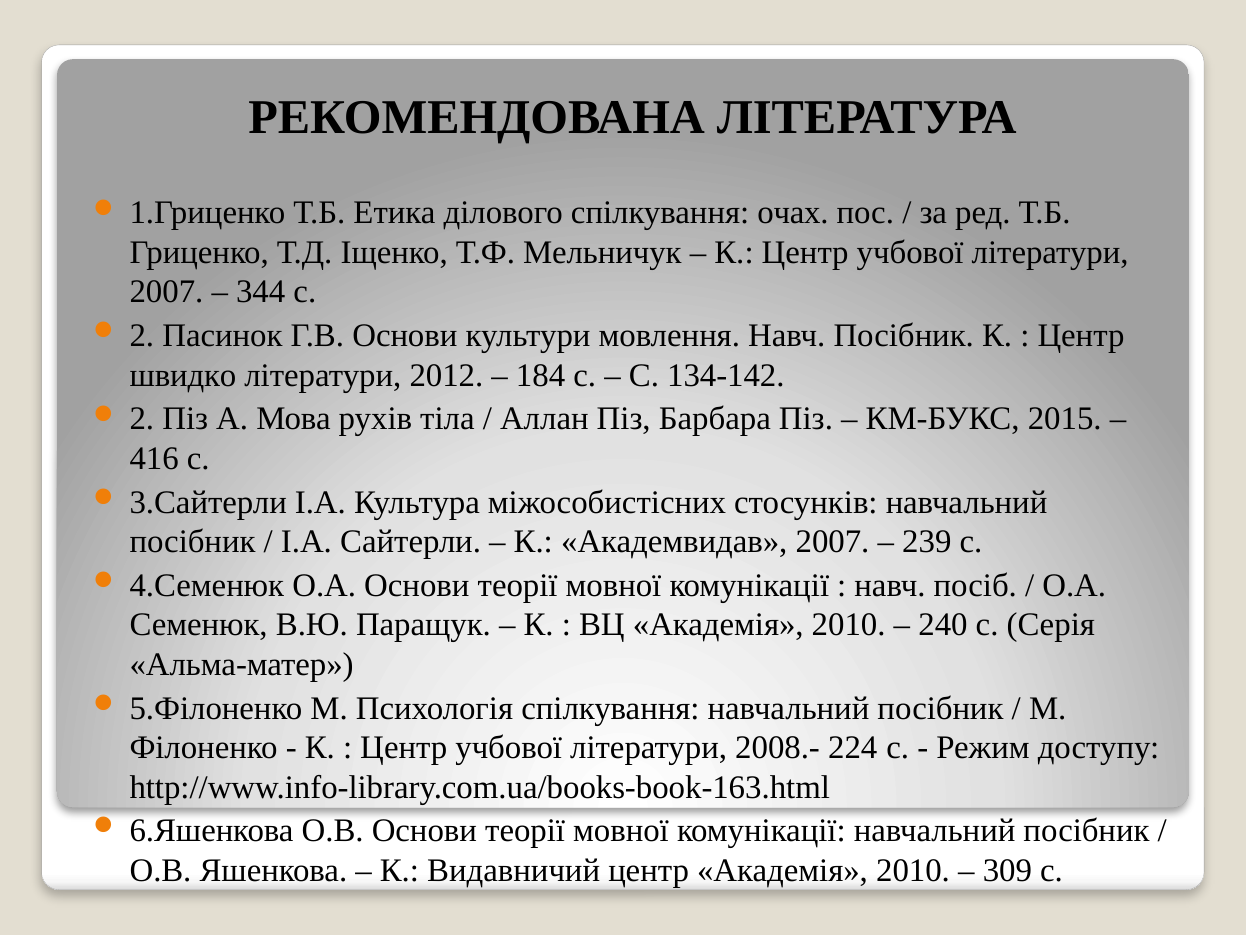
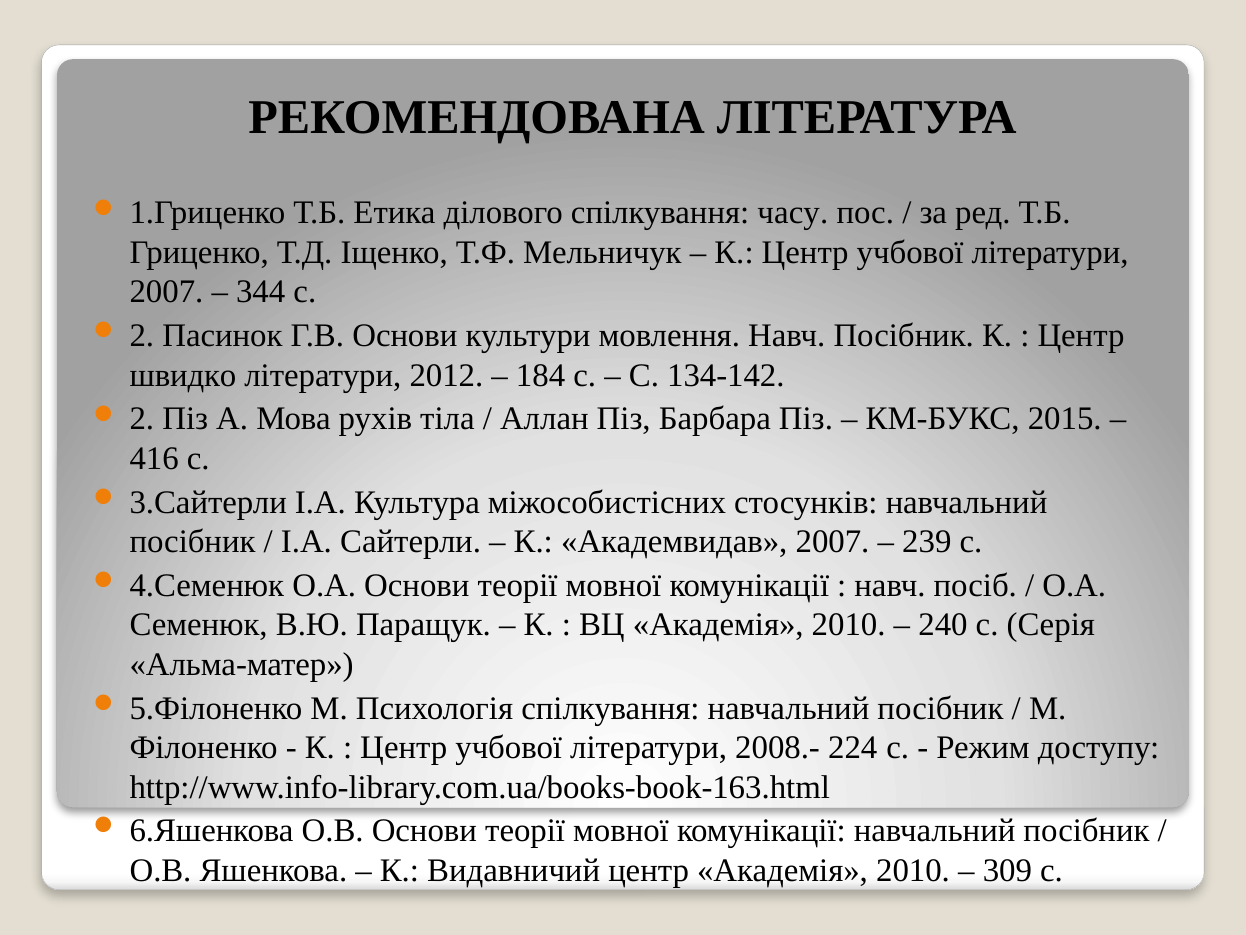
очах: очах -> часу
